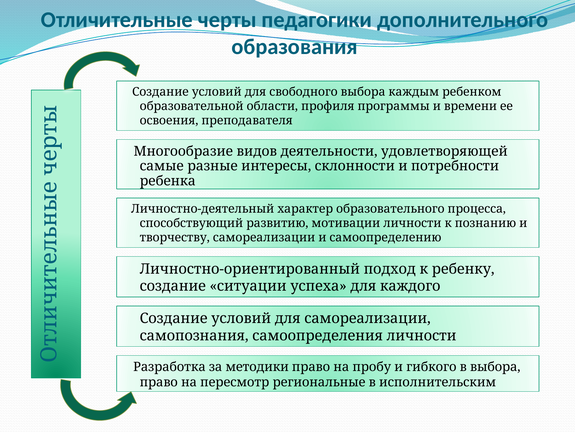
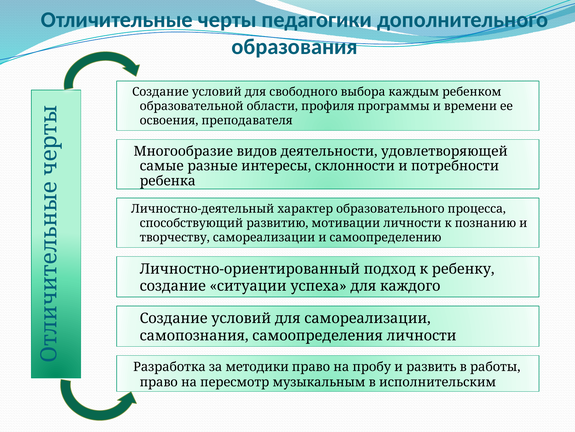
гибкого: гибкого -> развить
в выбора: выбора -> работы
региональные: региональные -> музыкальным
